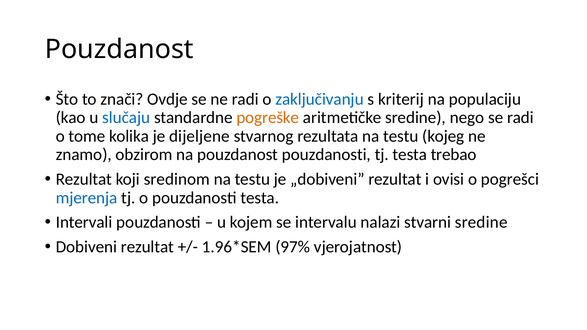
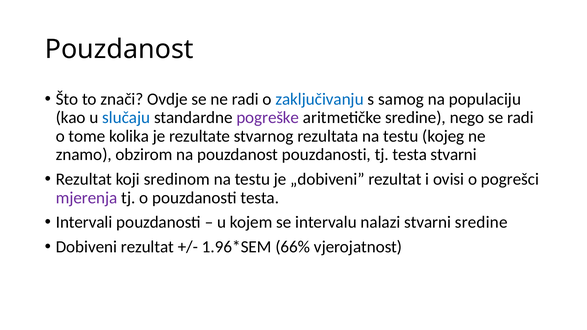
kriterij: kriterij -> samog
pogreške colour: orange -> purple
dijeljene: dijeljene -> rezultate
testa trebao: trebao -> stvarni
mjerenja colour: blue -> purple
97%: 97% -> 66%
